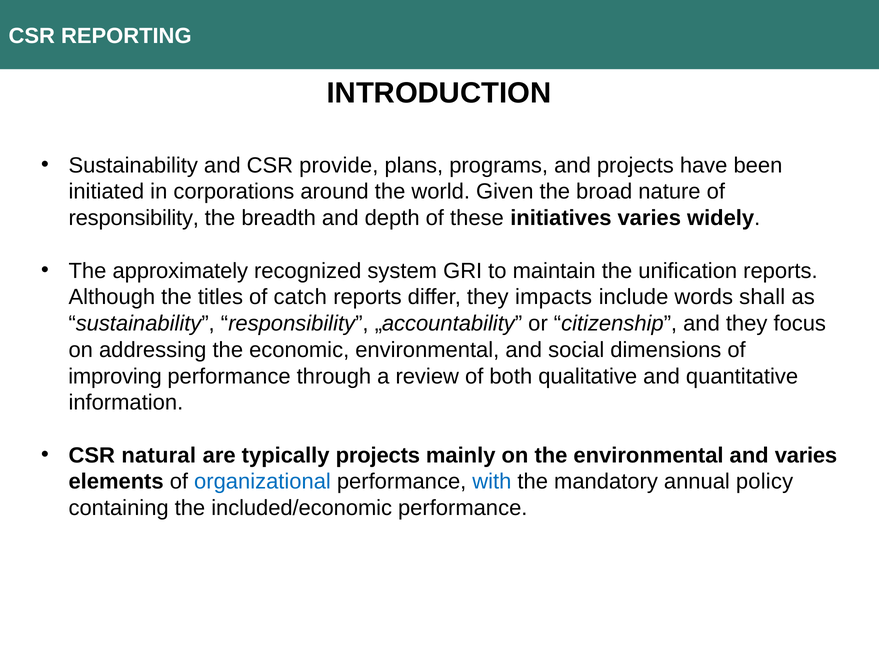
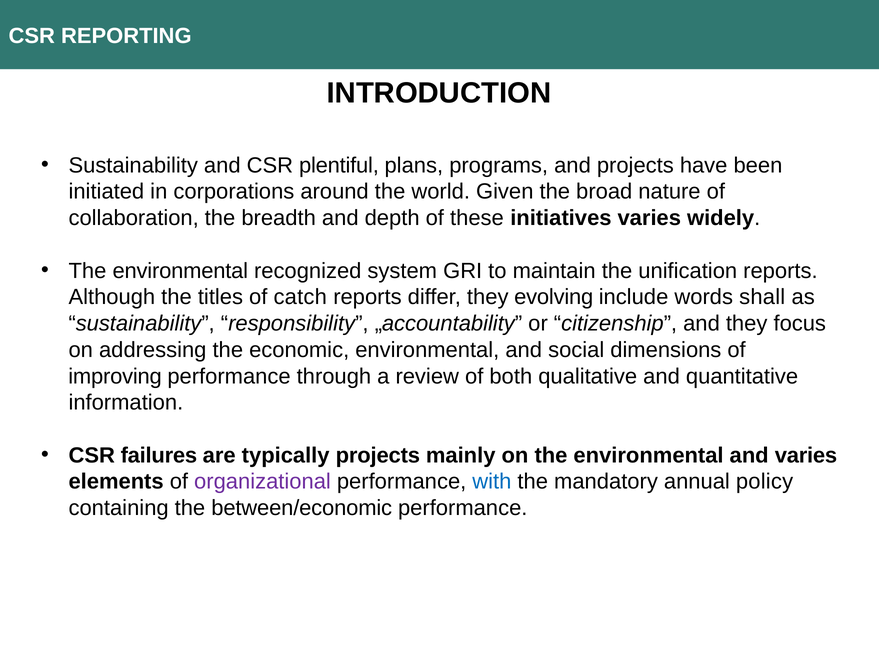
provide: provide -> plentiful
responsibility at (134, 218): responsibility -> collaboration
approximately at (180, 271): approximately -> environmental
impacts: impacts -> evolving
natural: natural -> failures
organizational colour: blue -> purple
included/economic: included/economic -> between/economic
